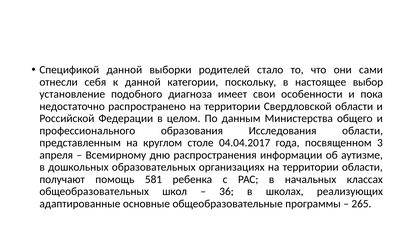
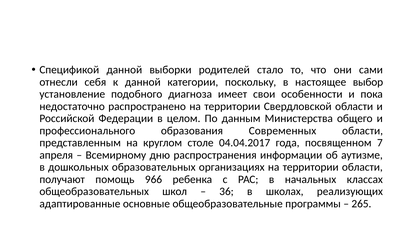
Исследования: Исследования -> Современных
3: 3 -> 7
581: 581 -> 966
